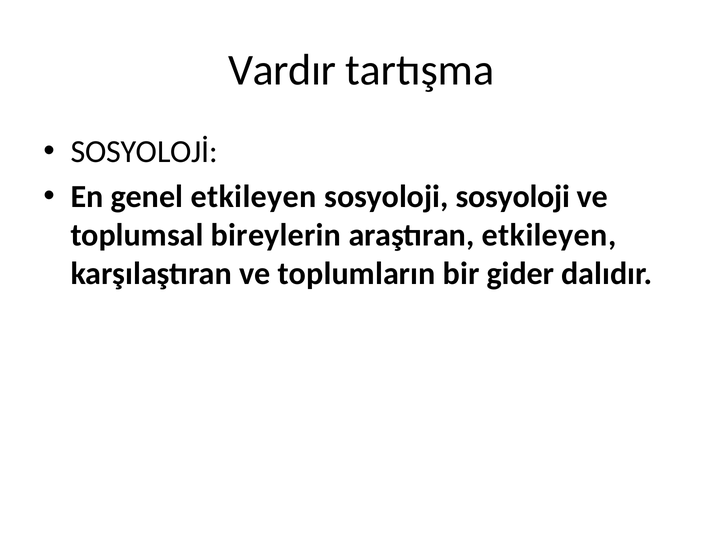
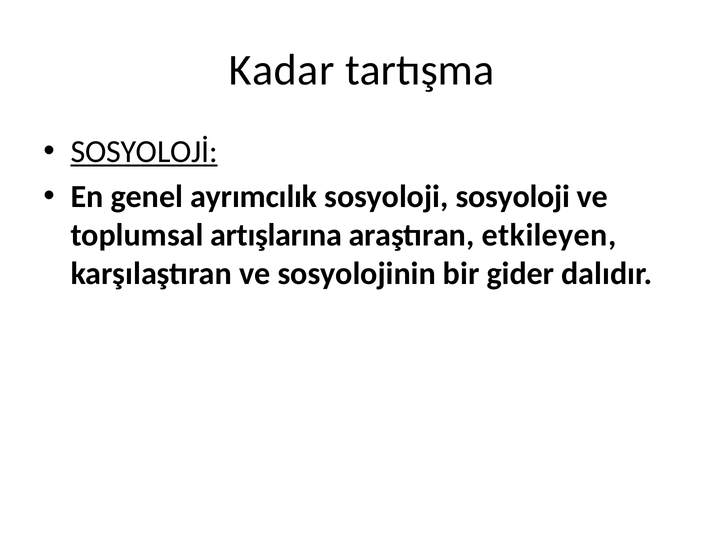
Vardır: Vardır -> Kadar
SOSYOLOJİ underline: none -> present
genel etkileyen: etkileyen -> ayrımcılık
bireylerin: bireylerin -> artışlarına
toplumların: toplumların -> sosyolojinin
